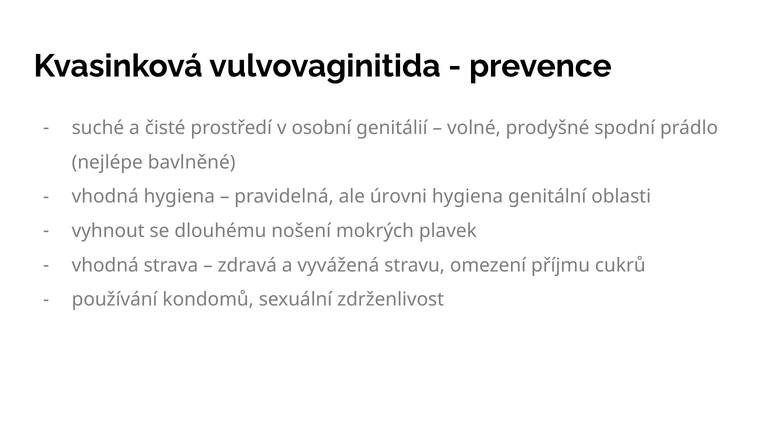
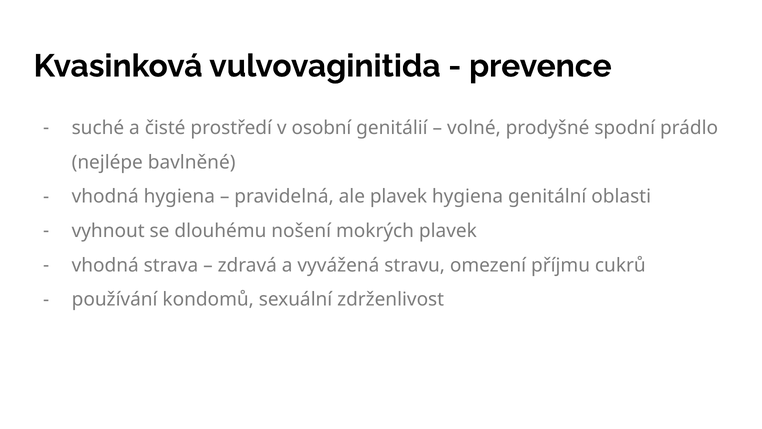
ale úrovni: úrovni -> plavek
